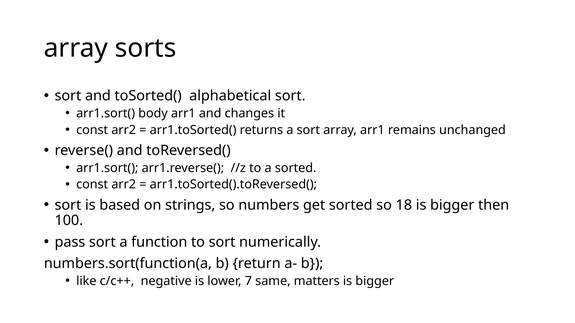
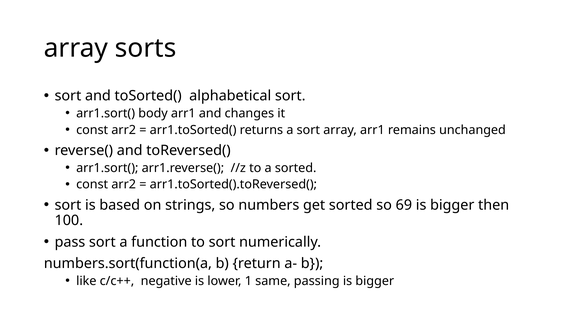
18: 18 -> 69
7: 7 -> 1
matters: matters -> passing
